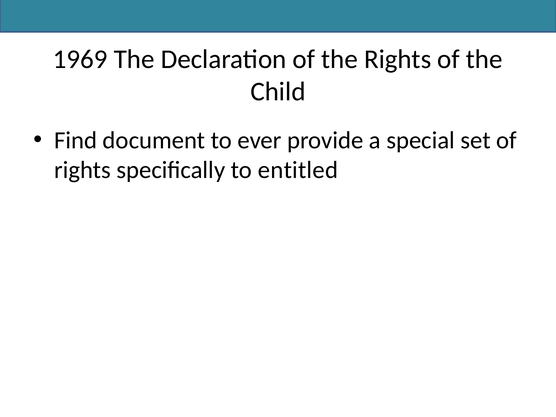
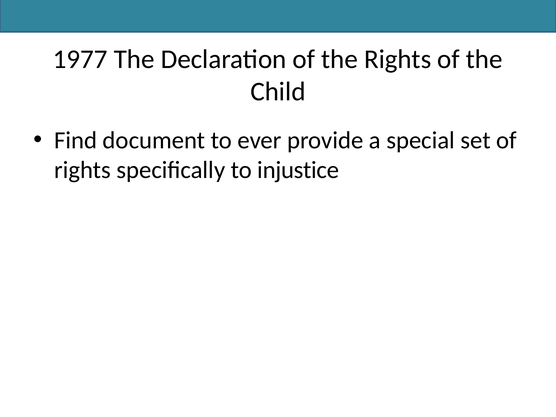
1969: 1969 -> 1977
entitled: entitled -> injustice
